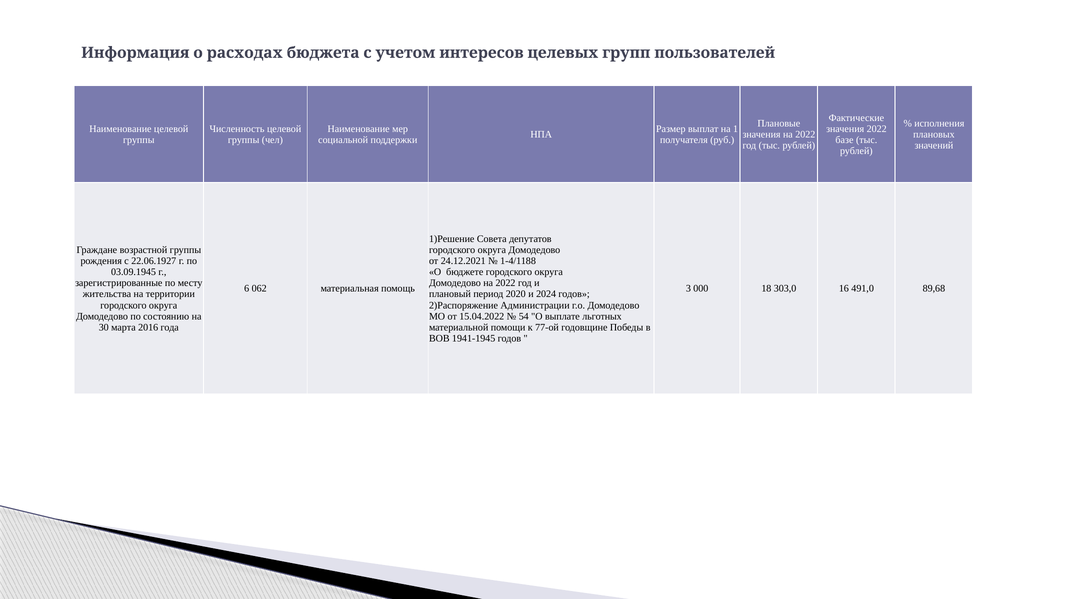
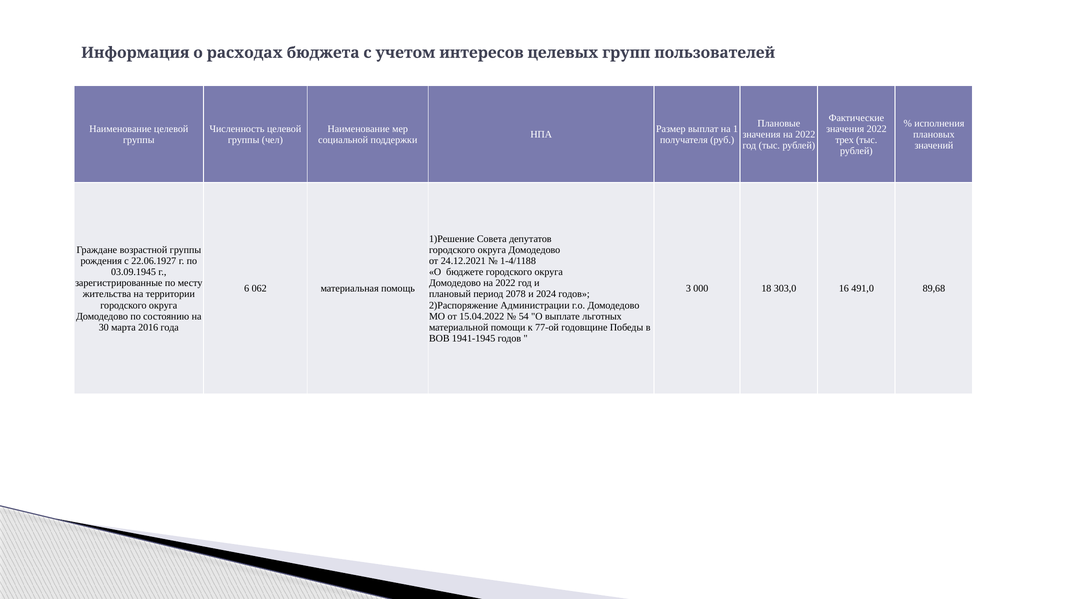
базе: базе -> трех
2020: 2020 -> 2078
